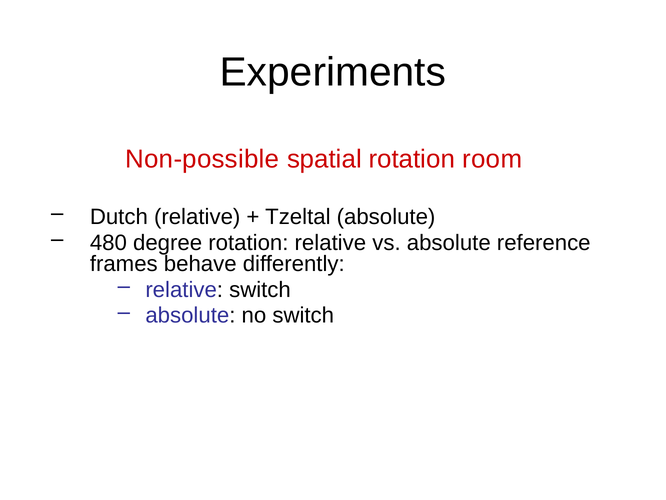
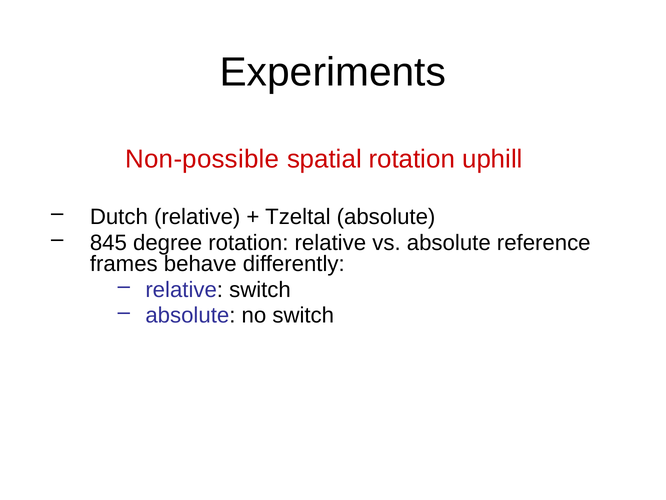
room: room -> uphill
480: 480 -> 845
